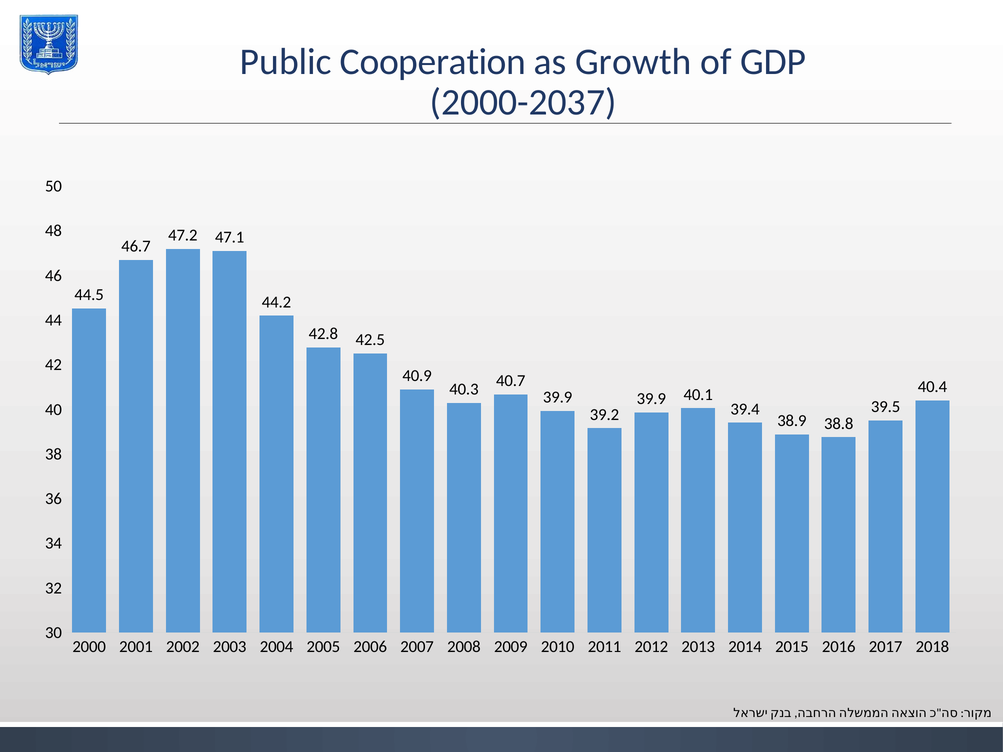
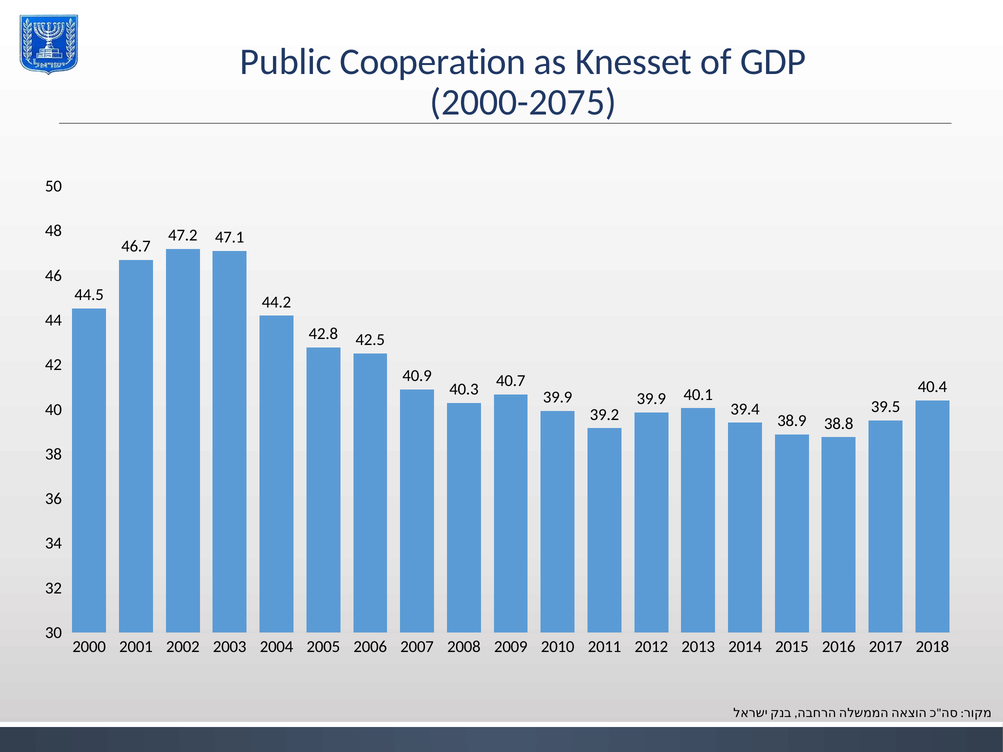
Growth: Growth -> Knesset
2000-2037: 2000-2037 -> 2000-2075
